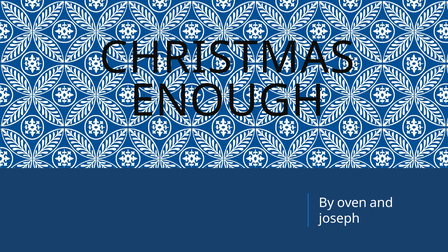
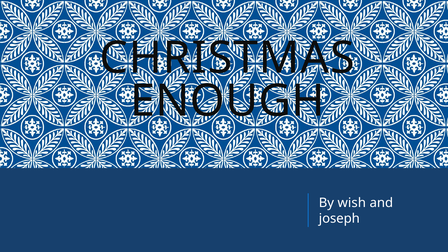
oven: oven -> wish
